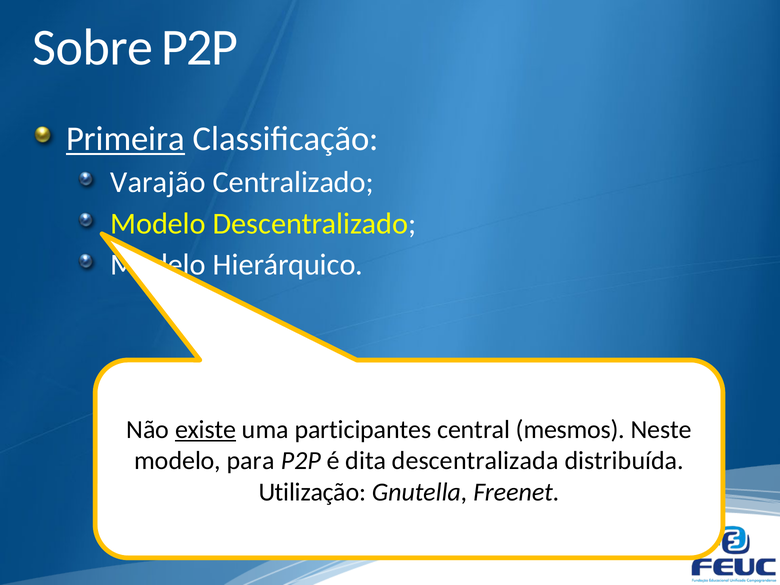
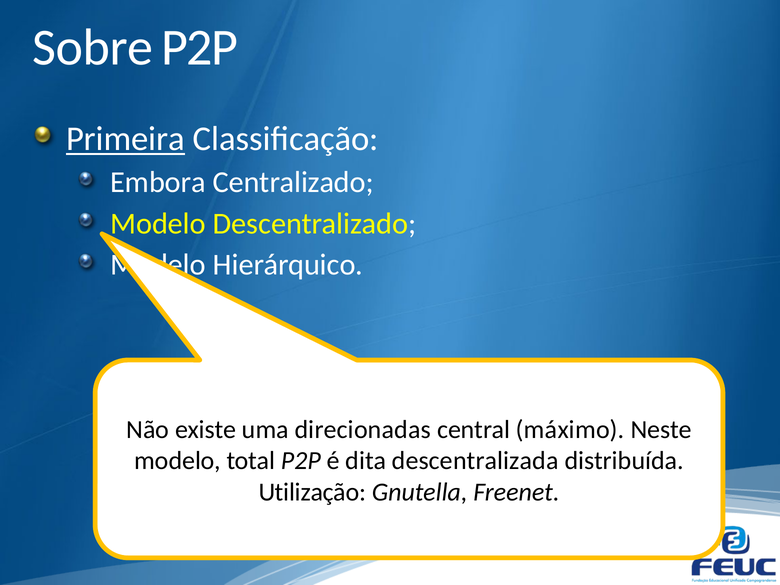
Varajão: Varajão -> Embora
existe underline: present -> none
participantes: participantes -> direcionadas
mesmos: mesmos -> máximo
para: para -> total
